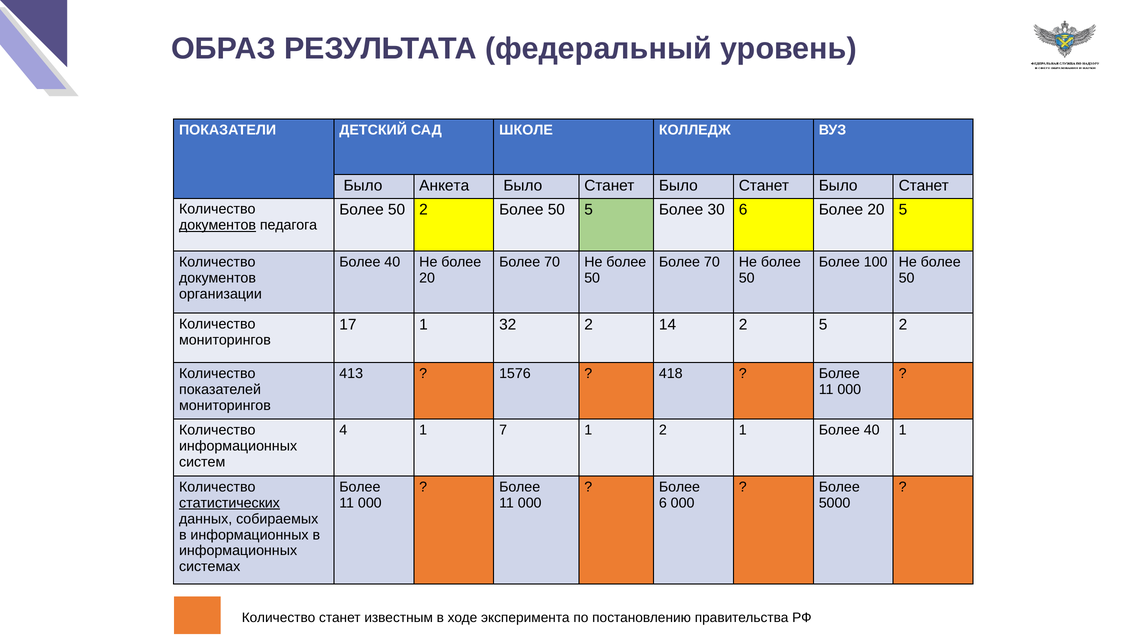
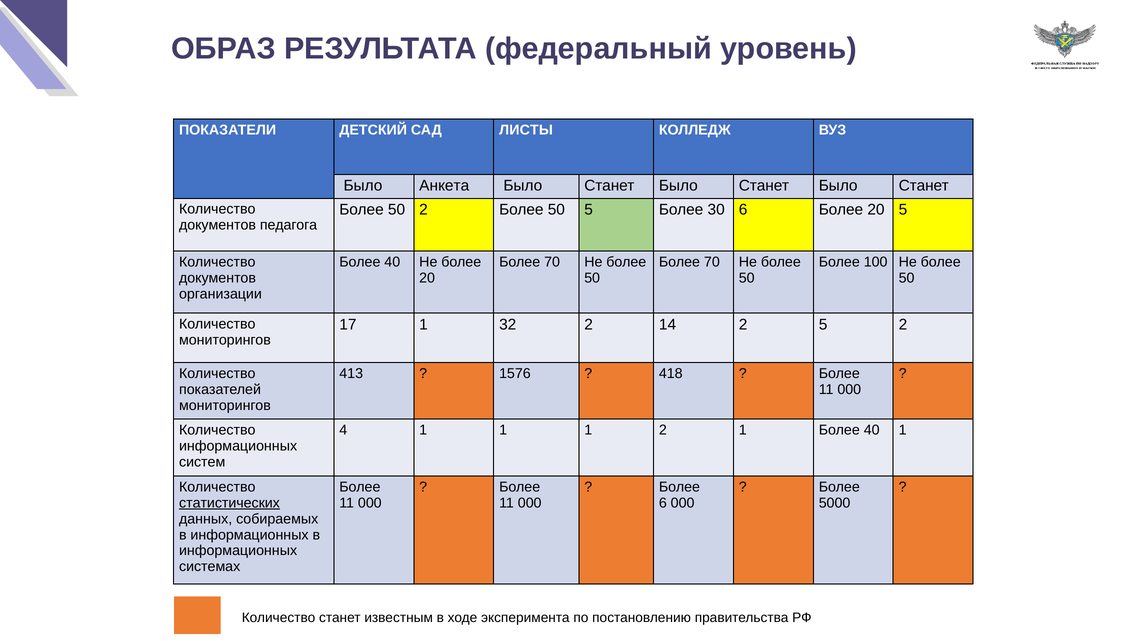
ШКОЛЕ: ШКОЛЕ -> ЛИСТЫ
документов at (218, 225) underline: present -> none
4 1 7: 7 -> 1
